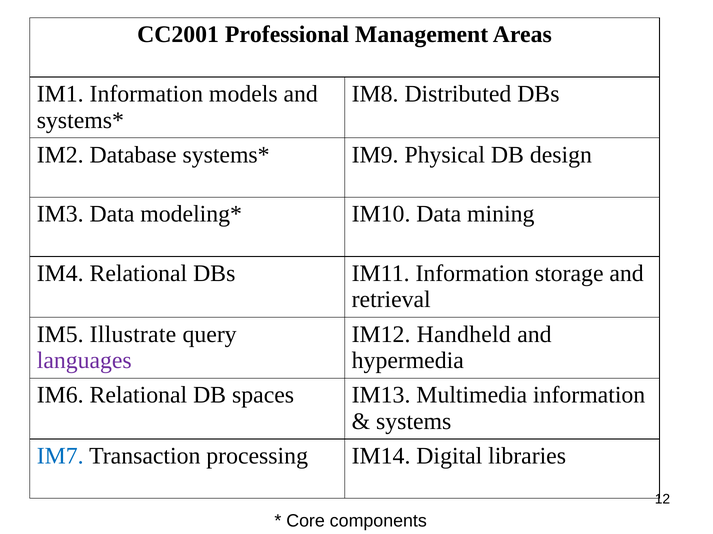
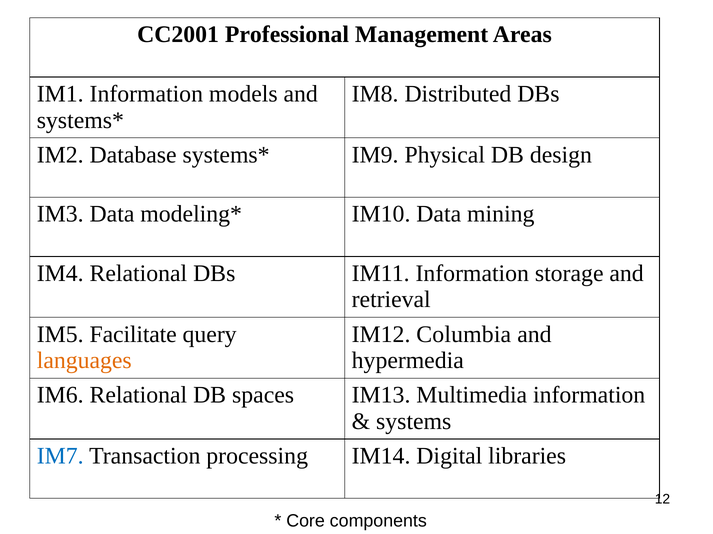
Illustrate: Illustrate -> Facilitate
Handheld: Handheld -> Columbia
languages colour: purple -> orange
